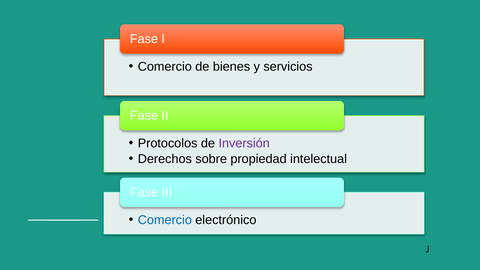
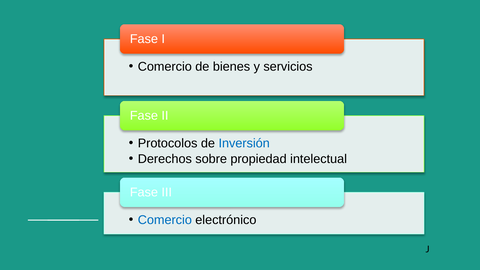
Inversión colour: purple -> blue
